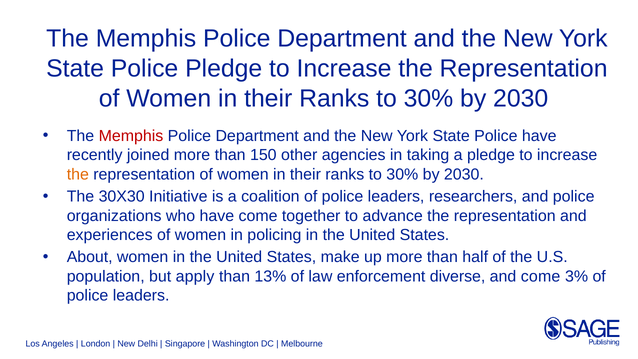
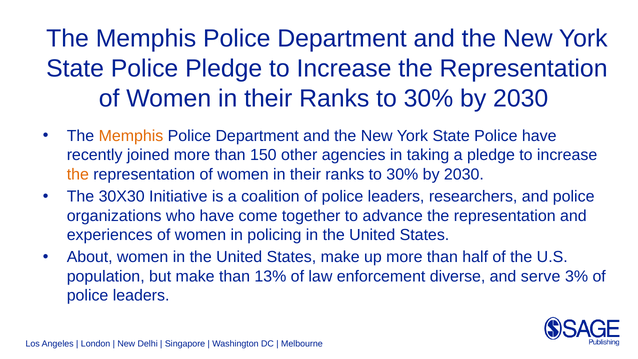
Memphis at (131, 136) colour: red -> orange
but apply: apply -> make
and come: come -> serve
